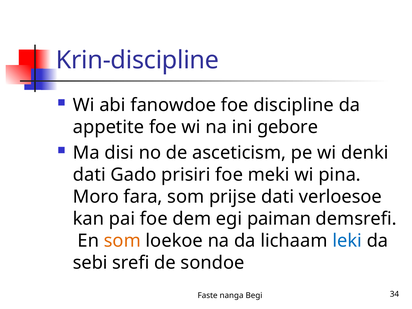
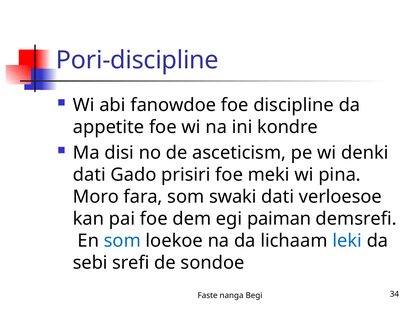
Krin-discipline: Krin-discipline -> Pori-discipline
gebore: gebore -> kondre
prijse: prijse -> swaki
som at (122, 241) colour: orange -> blue
